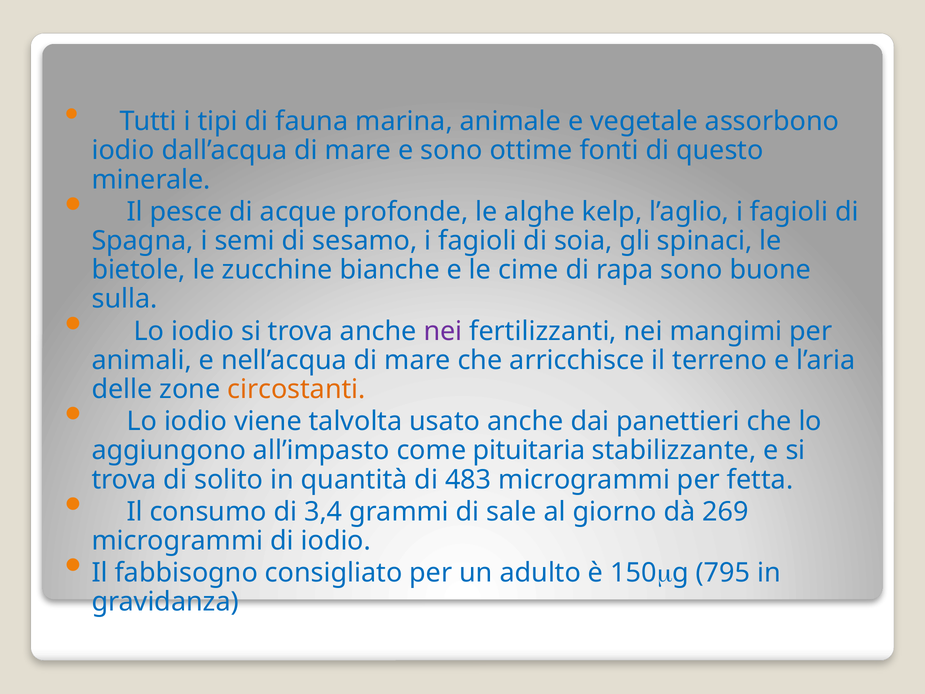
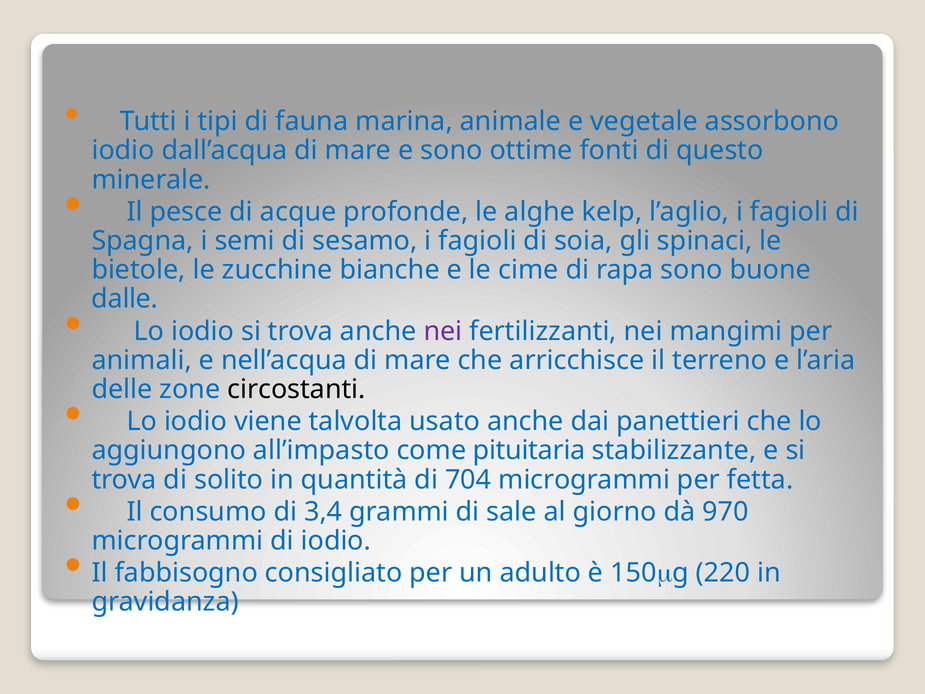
sulla: sulla -> dalle
circostanti colour: orange -> black
483: 483 -> 704
269: 269 -> 970
795: 795 -> 220
